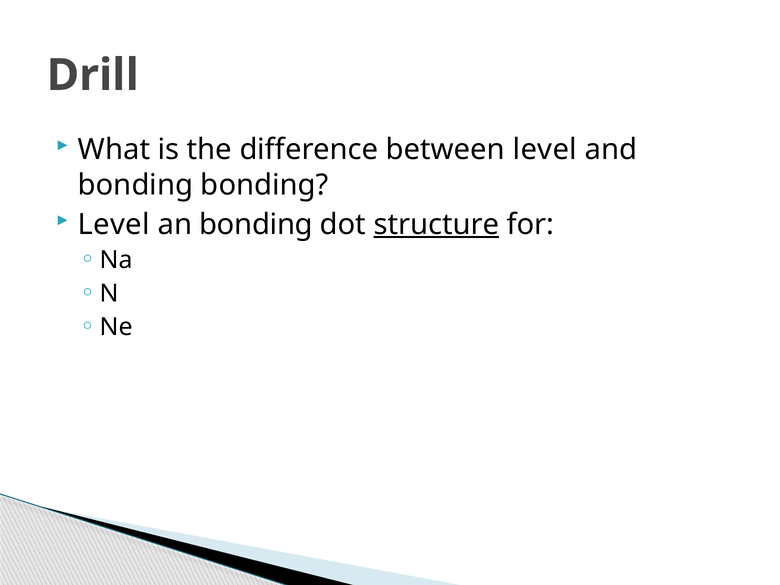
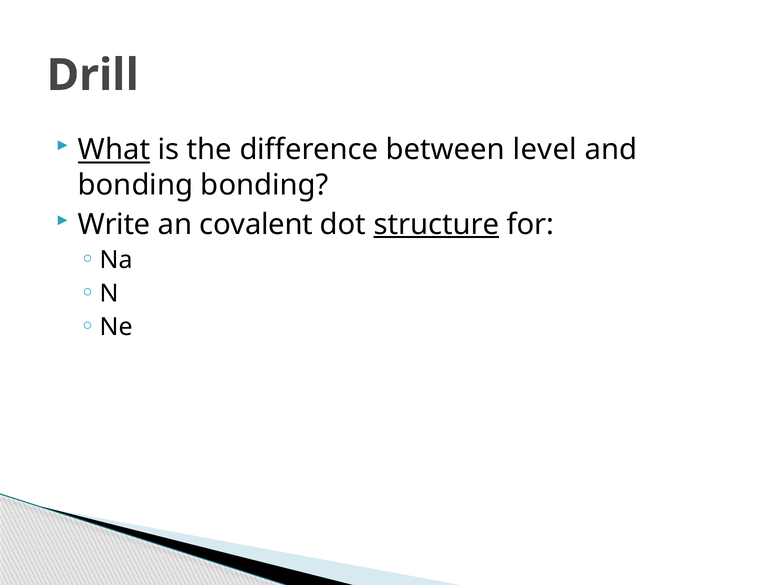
What underline: none -> present
Level at (114, 224): Level -> Write
an bonding: bonding -> covalent
